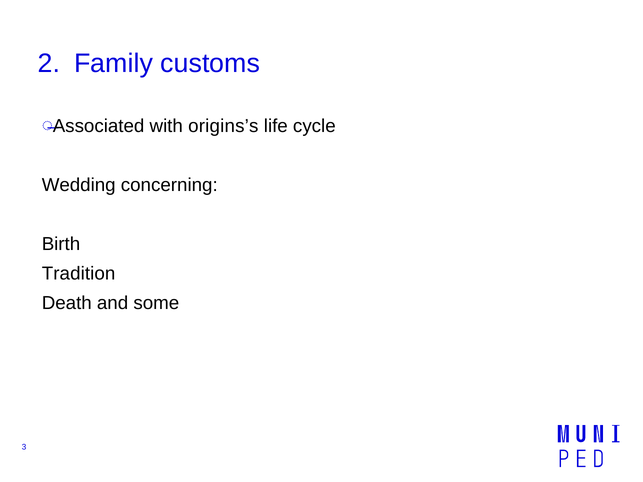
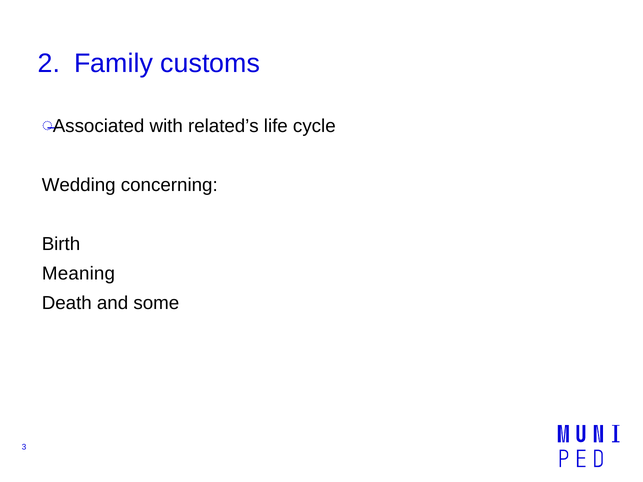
origins’s: origins’s -> related’s
Tradition: Tradition -> Meaning
